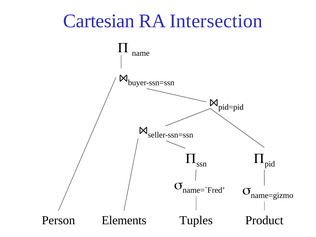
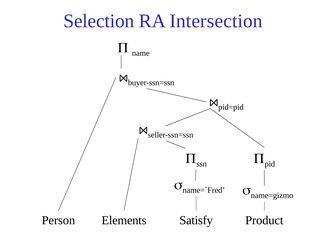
Cartesian: Cartesian -> Selection
Tuples: Tuples -> Satisfy
